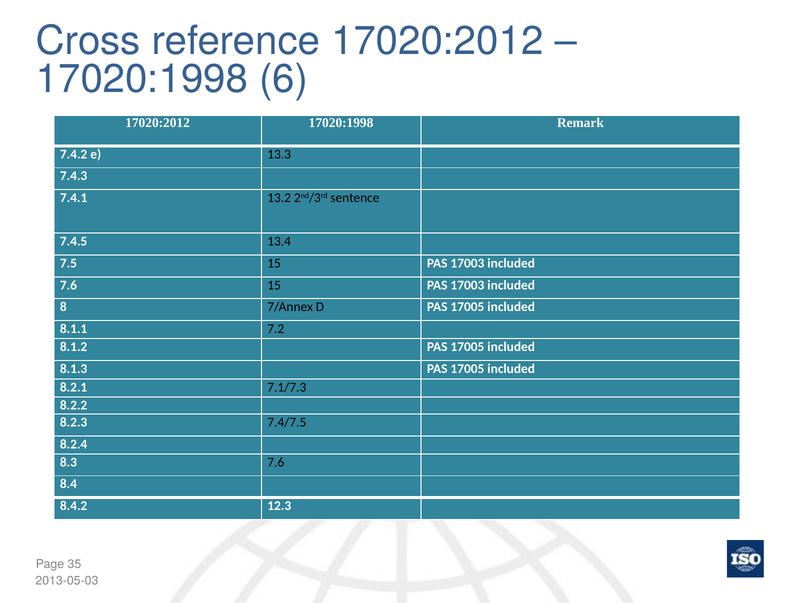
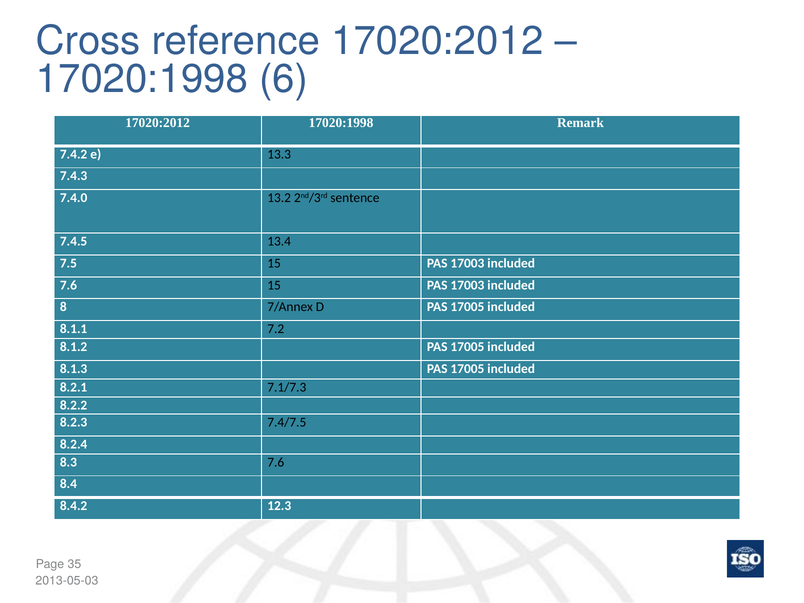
7.4.1: 7.4.1 -> 7.4.0
